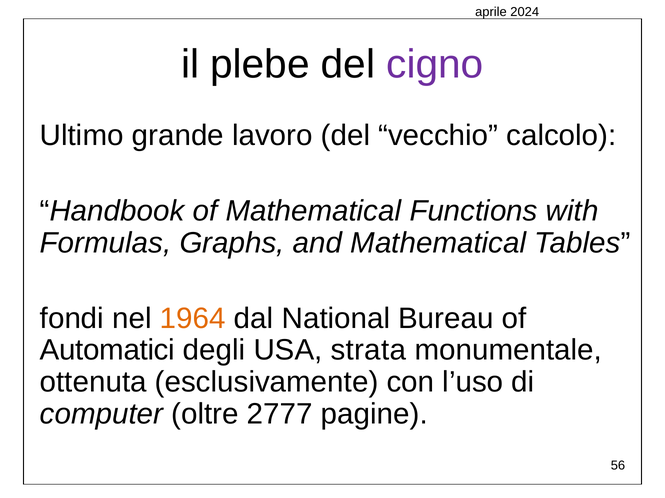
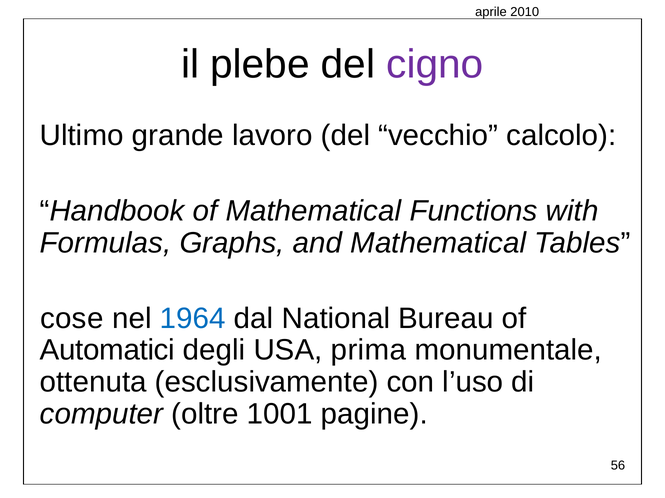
2024: 2024 -> 2010
fondi: fondi -> cose
1964 colour: orange -> blue
strata: strata -> prima
2777: 2777 -> 1001
